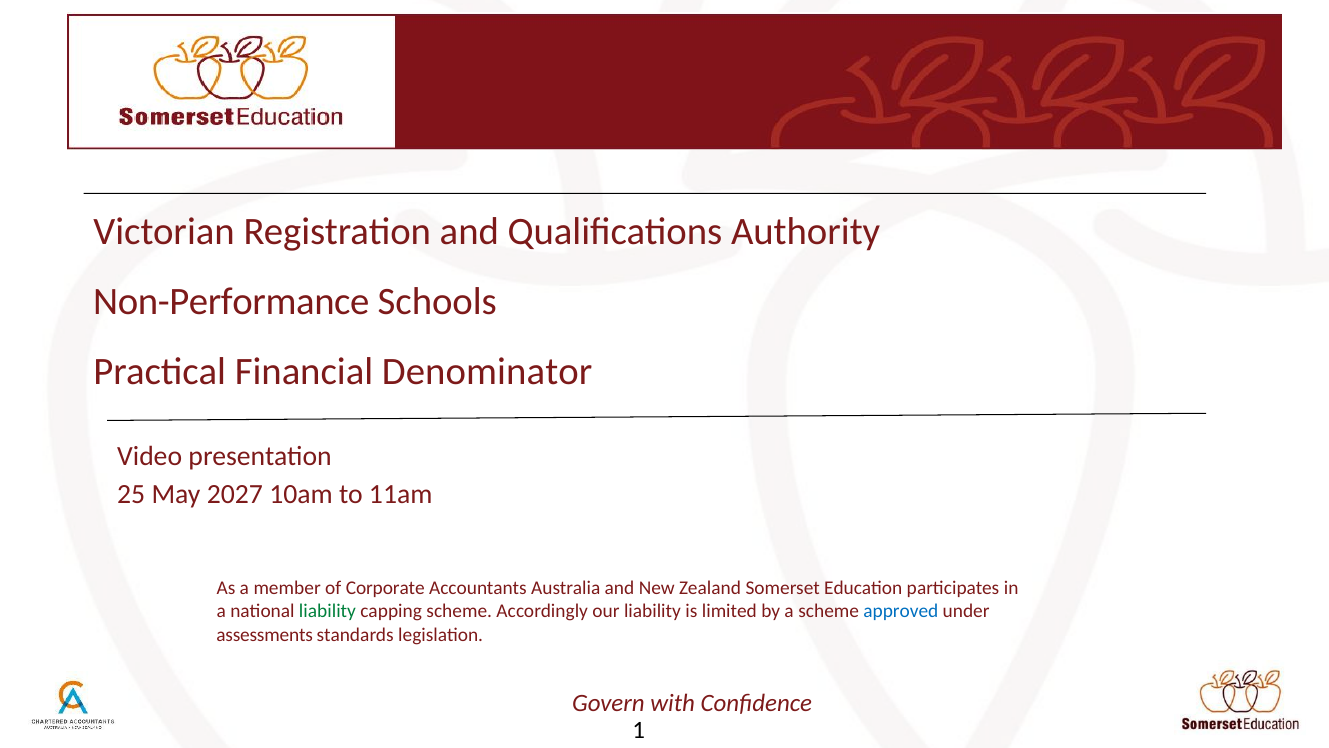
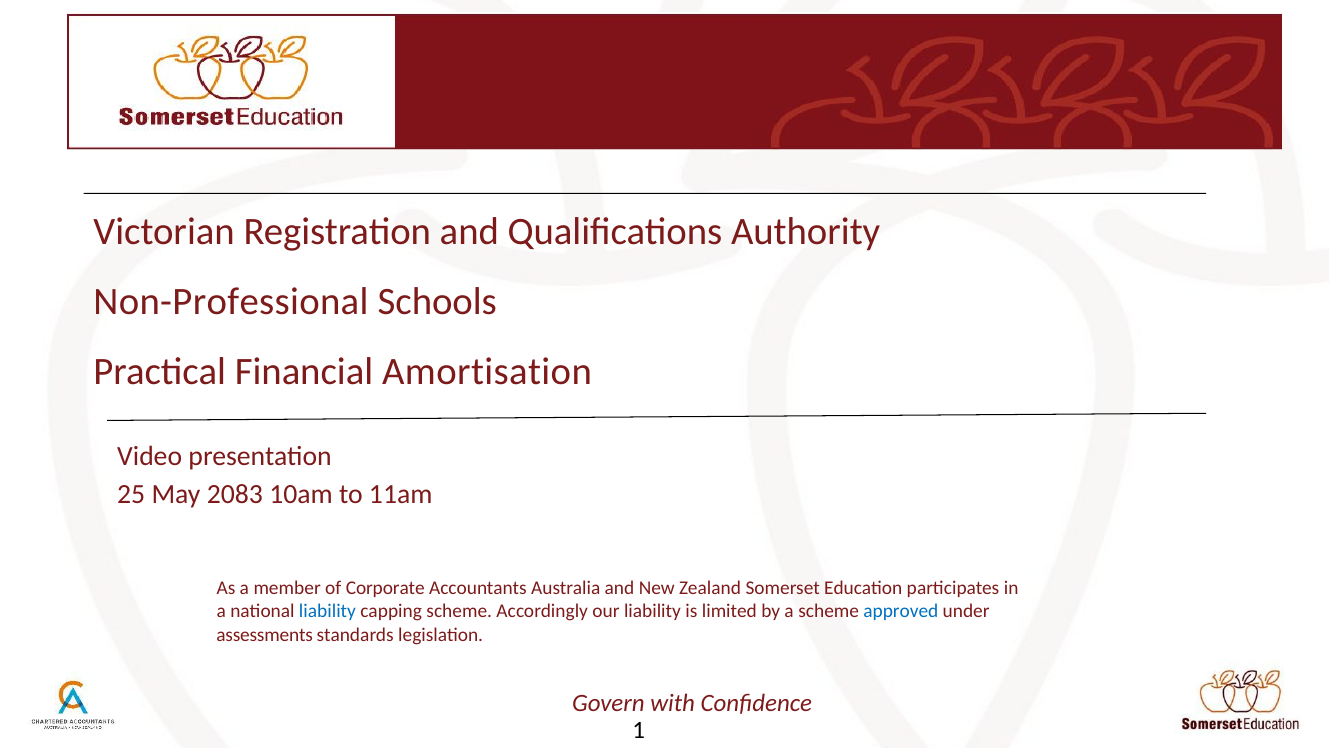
Non-Performance: Non-Performance -> Non-Professional
Denominator: Denominator -> Amortisation
2027: 2027 -> 2083
liability at (327, 611) colour: green -> blue
